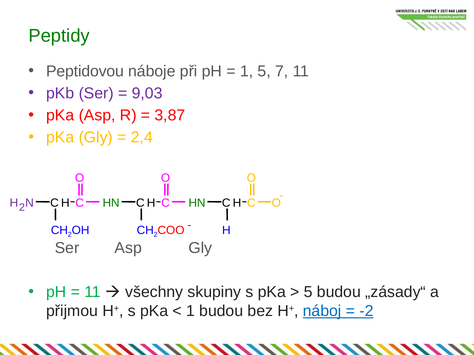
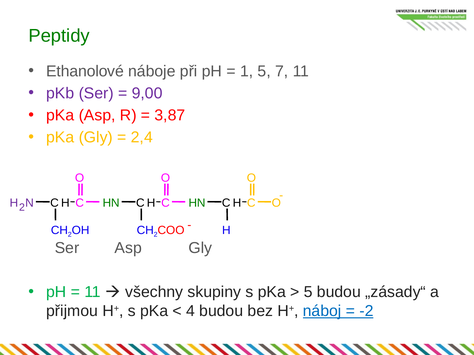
Peptidovou: Peptidovou -> Ethanolové
9,03: 9,03 -> 9,00
1 at (190, 311): 1 -> 4
